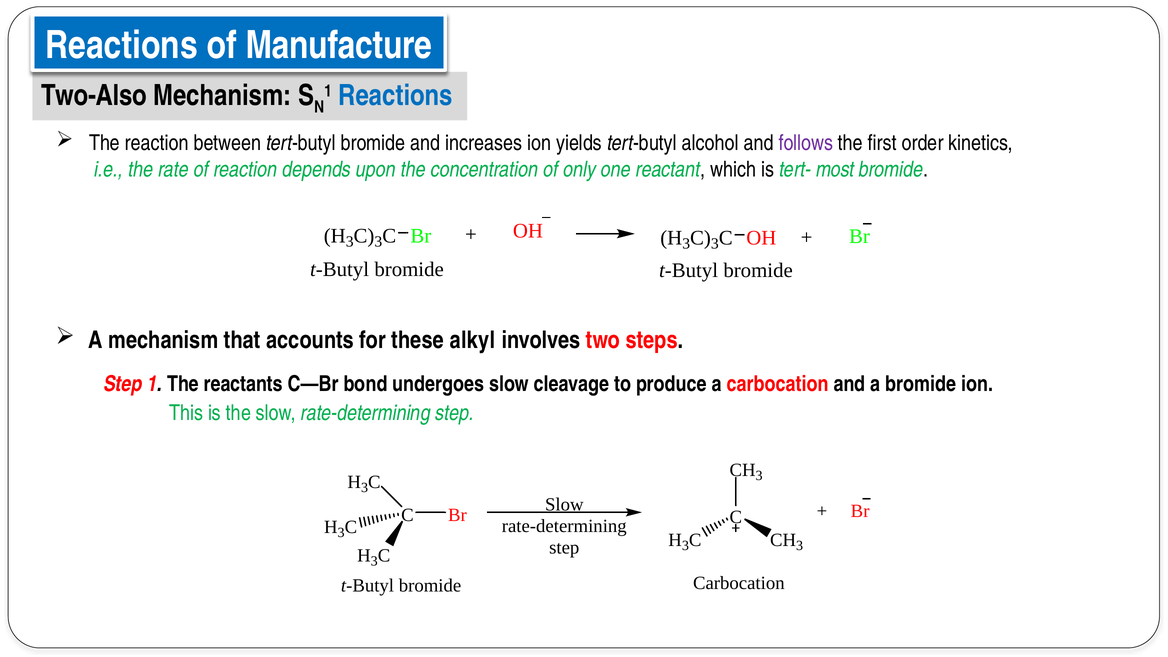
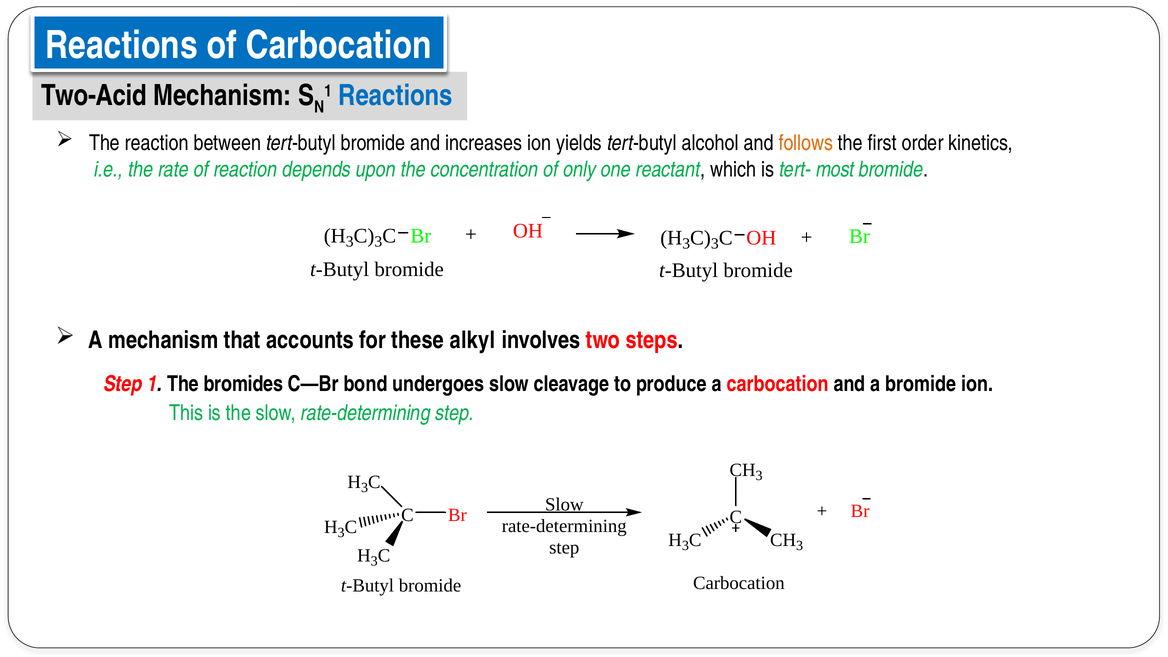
of Manufacture: Manufacture -> Carbocation
Two-Also: Two-Also -> Two-Acid
follows colour: purple -> orange
reactants: reactants -> bromides
